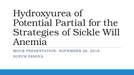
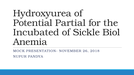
Strategies: Strategies -> Incubated
Will: Will -> Biol
